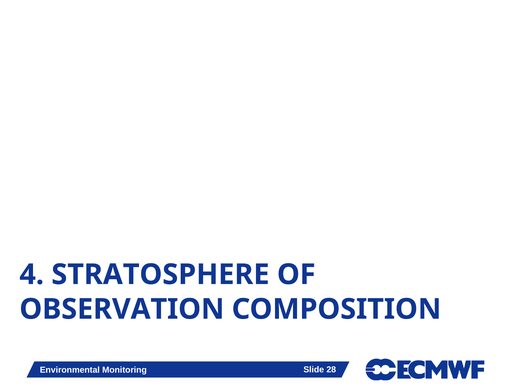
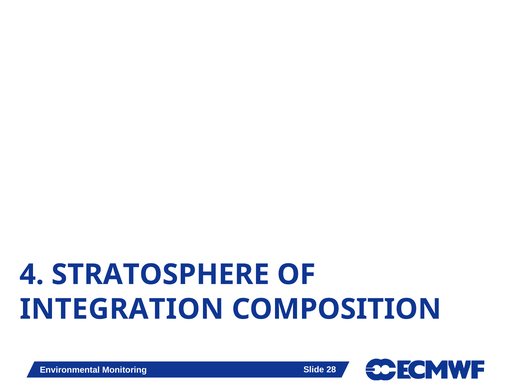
OBSERVATION: OBSERVATION -> INTEGRATION
